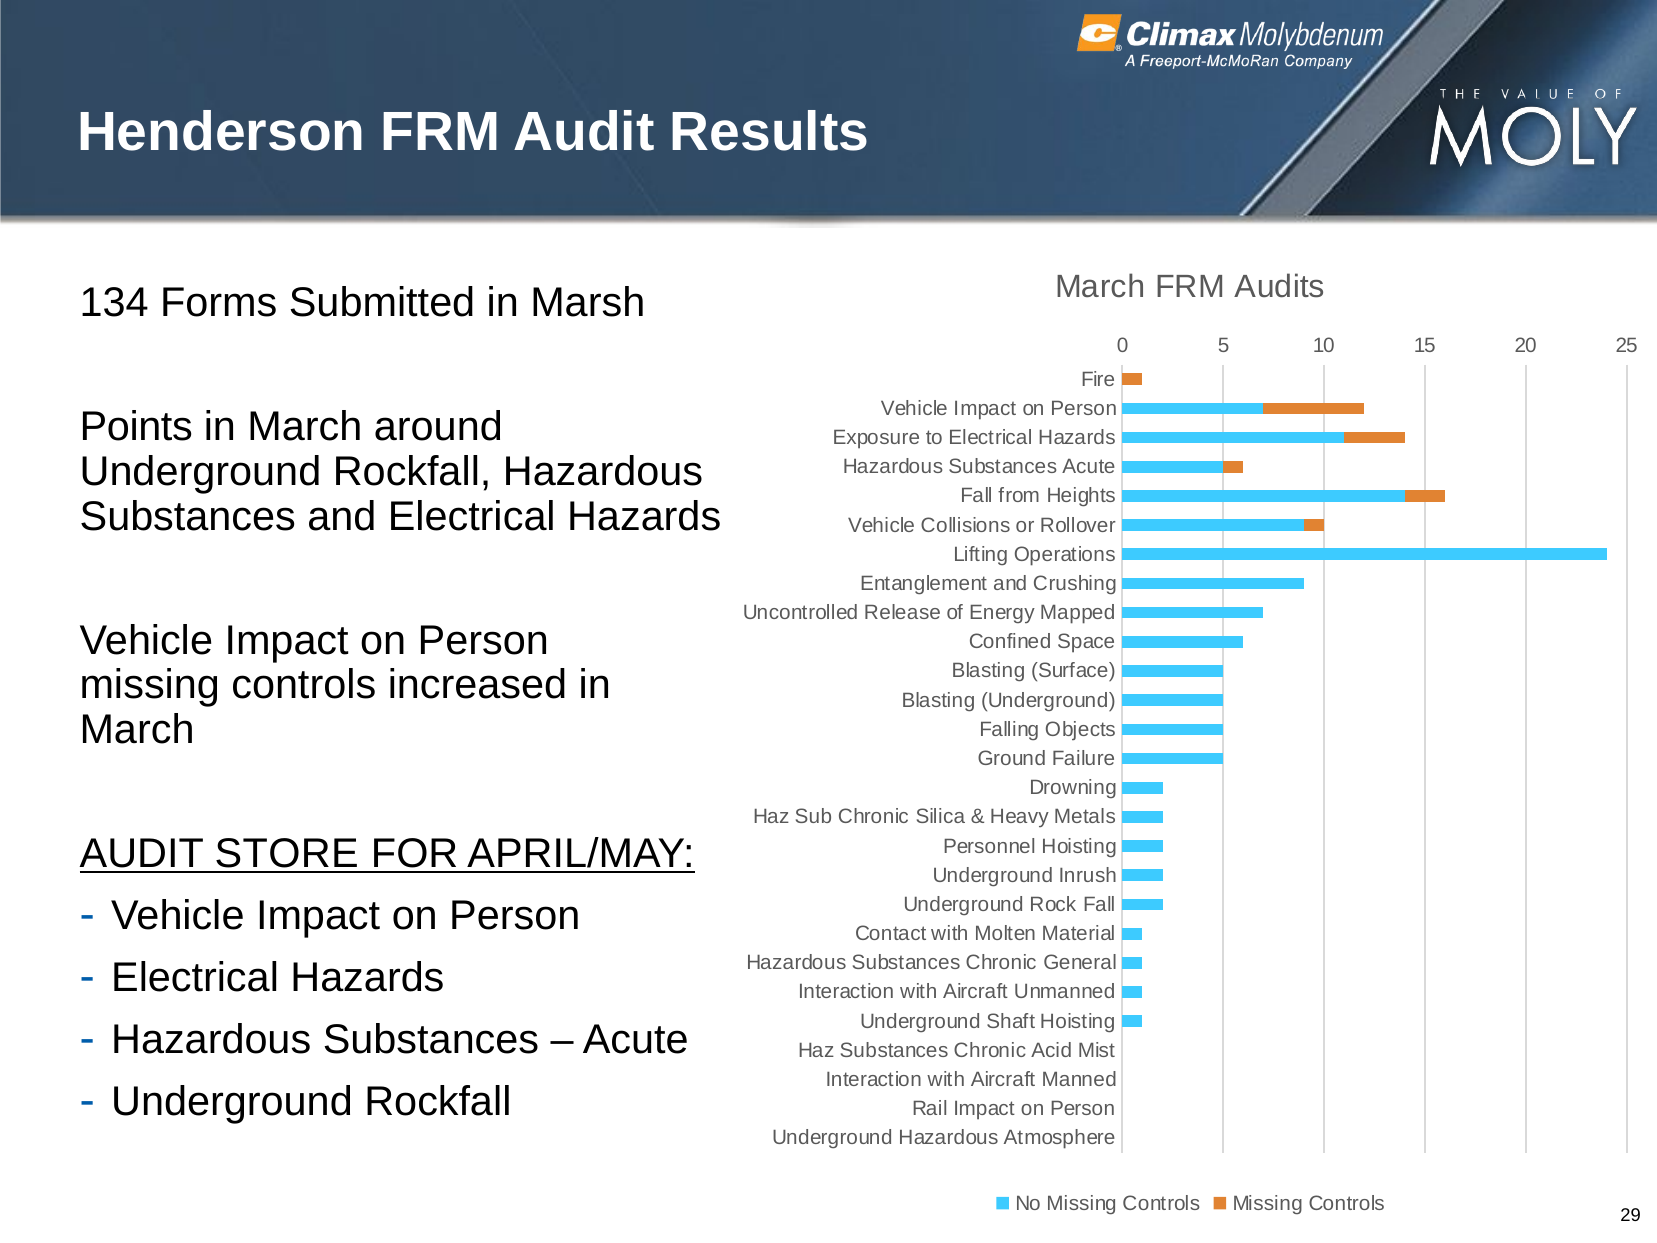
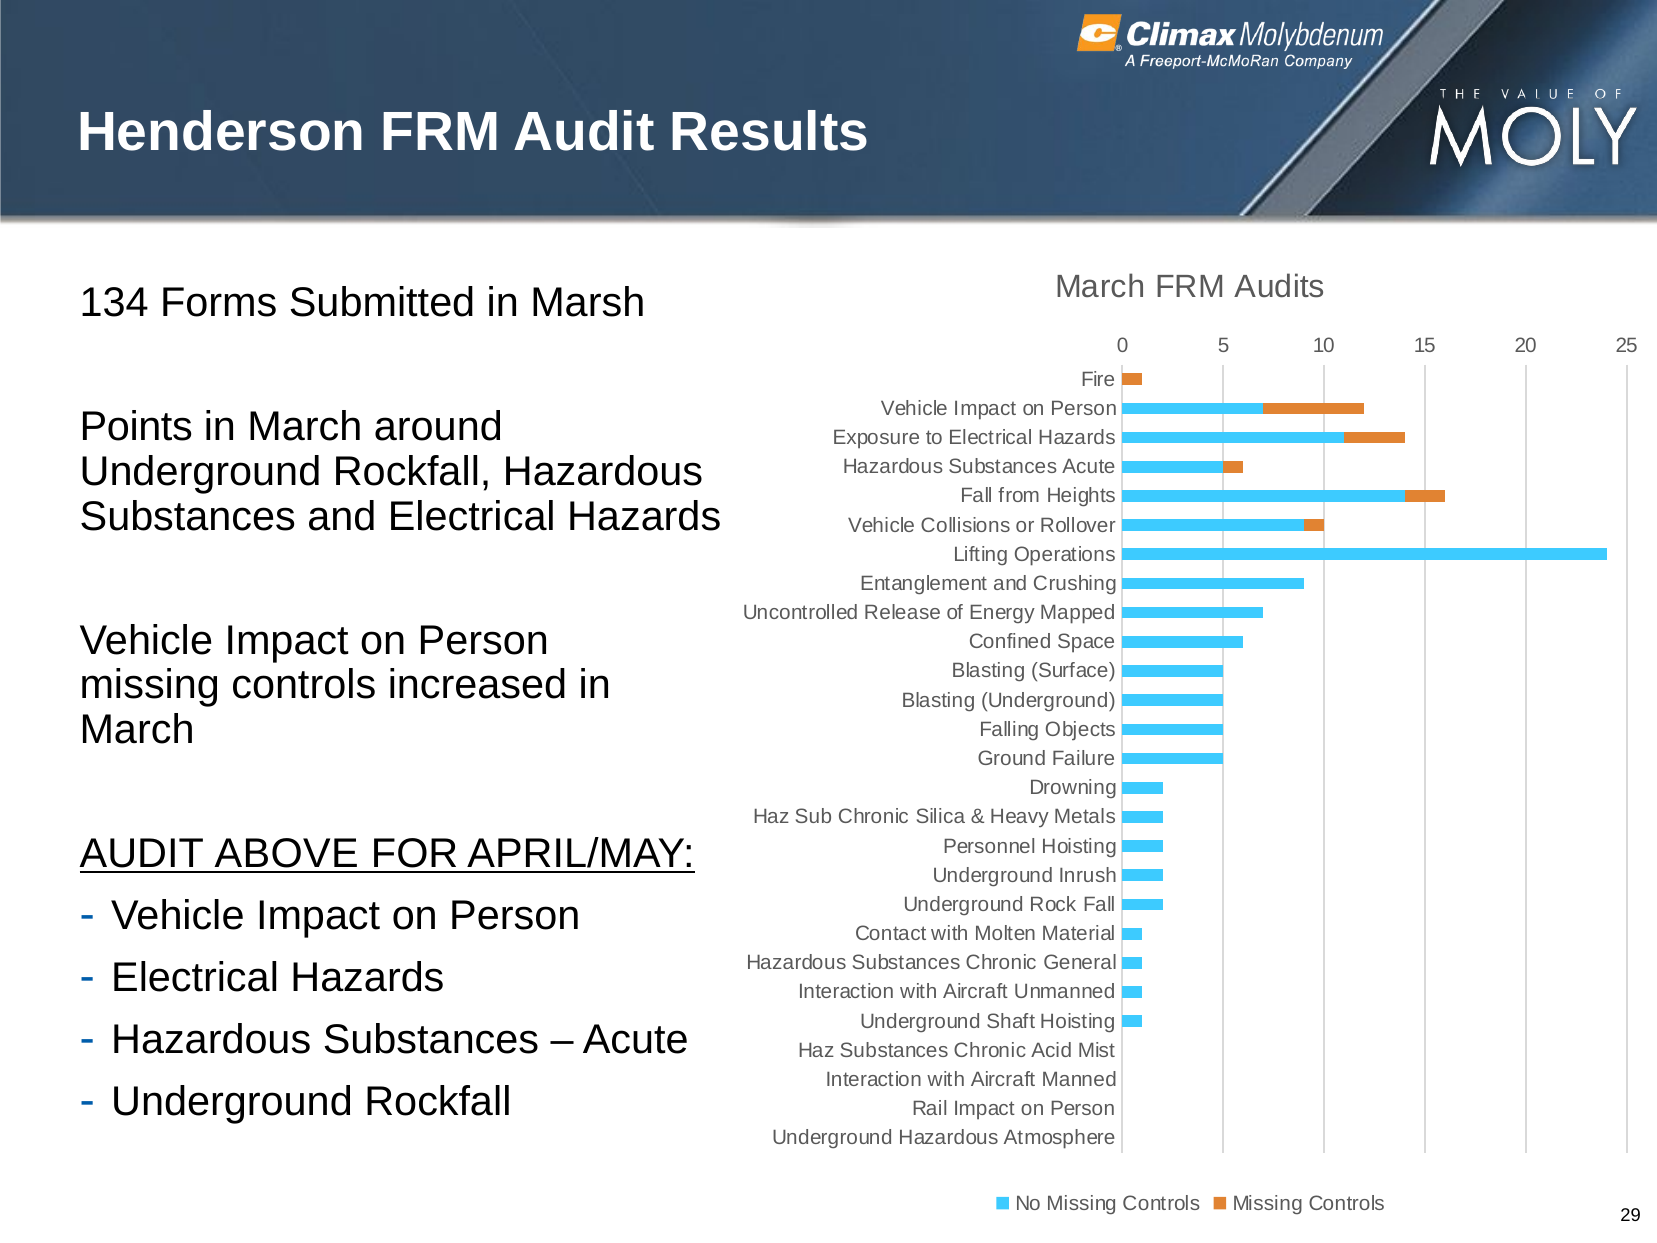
STORE: STORE -> ABOVE
